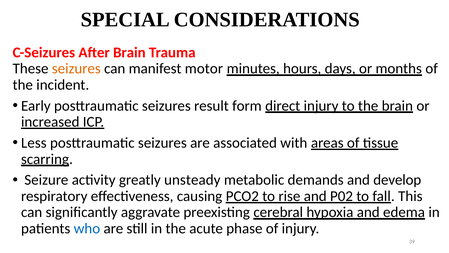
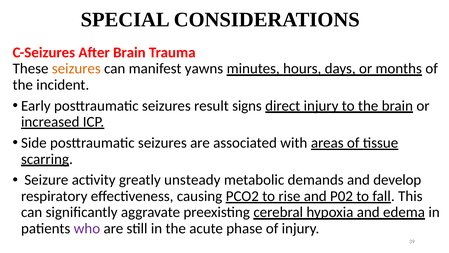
motor: motor -> yawns
form: form -> signs
Less: Less -> Side
who colour: blue -> purple
